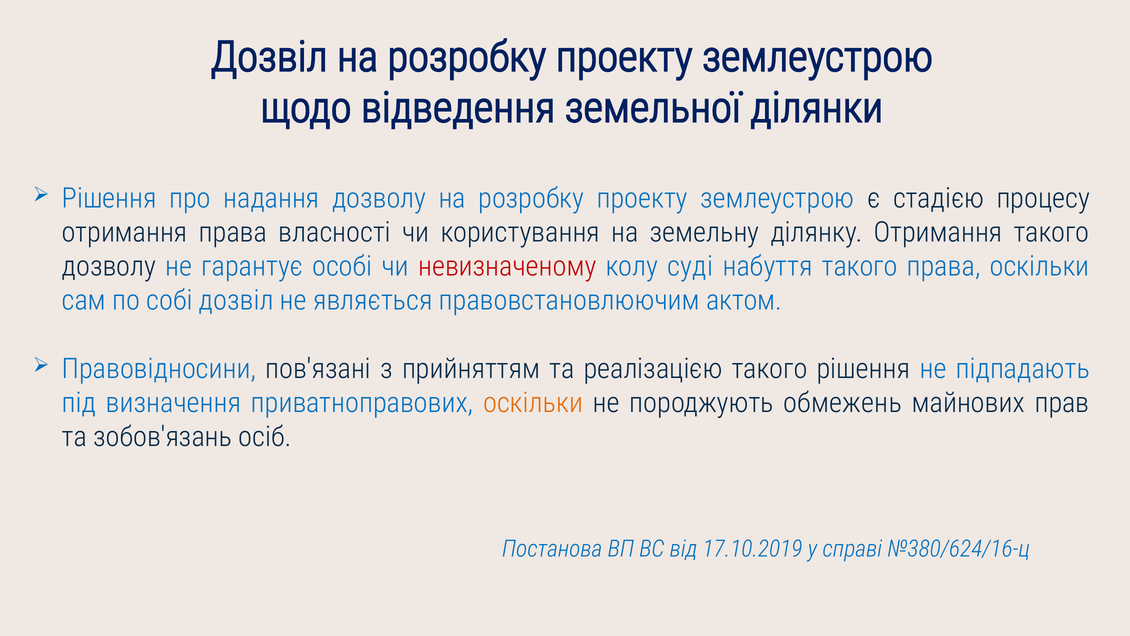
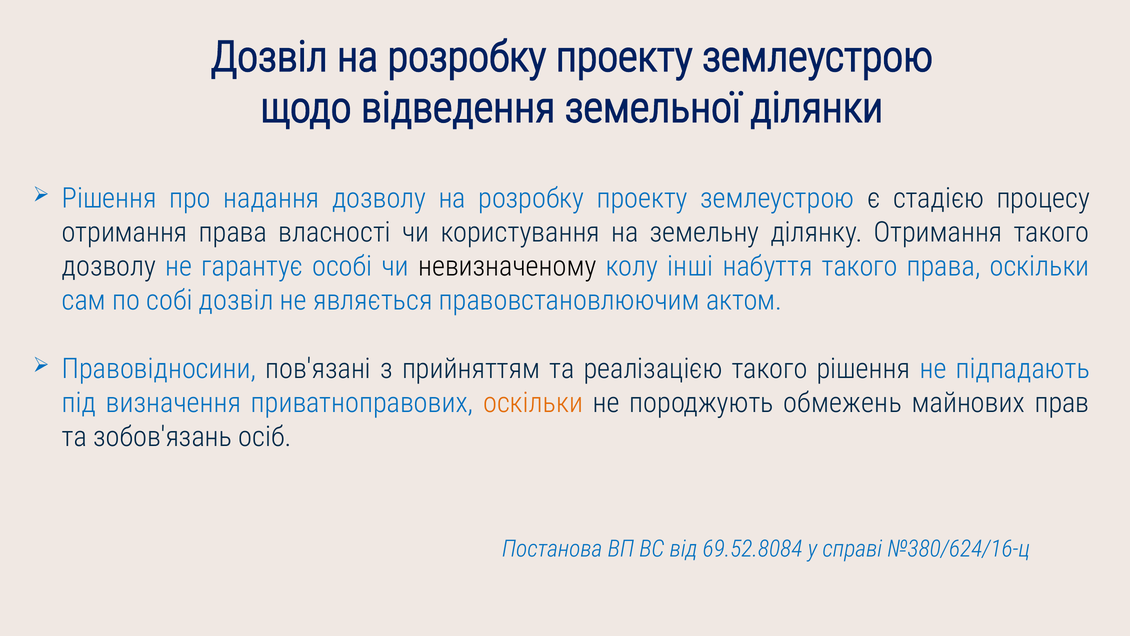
невизначеному colour: red -> black
суді: суді -> інші
17.10.2019: 17.10.2019 -> 69.52.8084
